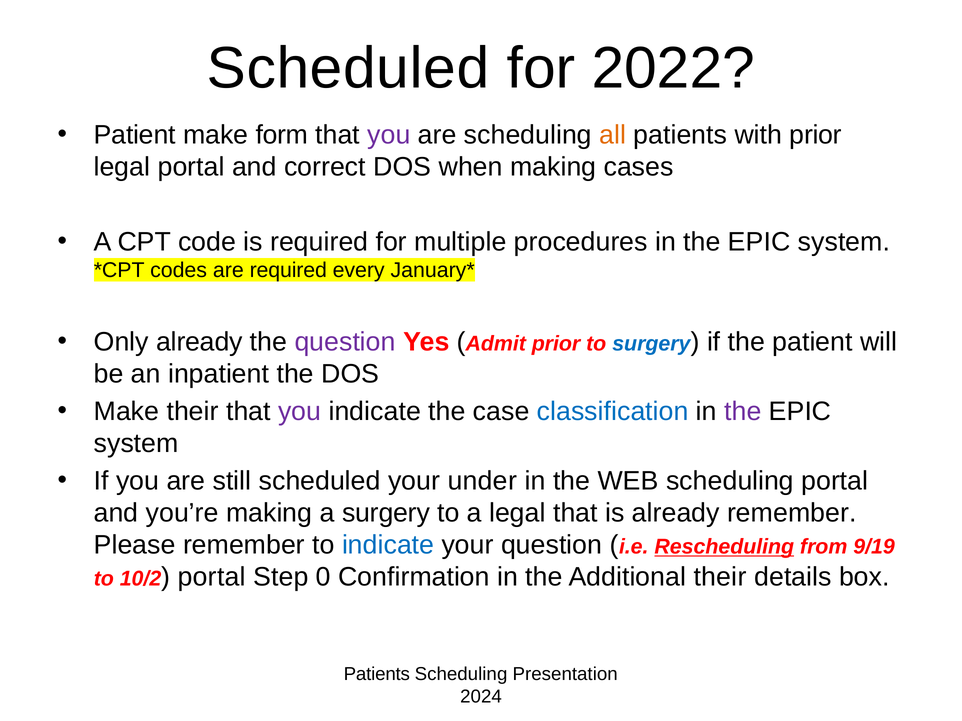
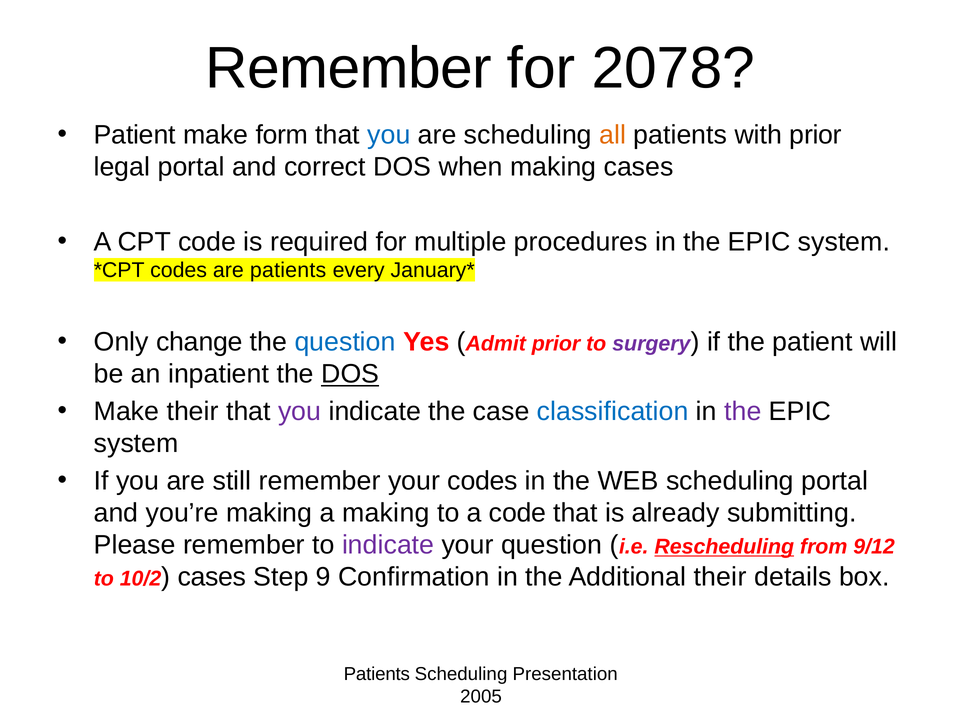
Scheduled at (348, 68): Scheduled -> Remember
2022: 2022 -> 2078
you at (389, 135) colour: purple -> blue
are required: required -> patients
Only already: already -> change
question at (345, 342) colour: purple -> blue
surgery at (651, 344) colour: blue -> purple
DOS at (350, 374) underline: none -> present
still scheduled: scheduled -> remember
your under: under -> codes
a surgery: surgery -> making
a legal: legal -> code
already remember: remember -> submitting
indicate at (388, 546) colour: blue -> purple
9/19: 9/19 -> 9/12
portal at (212, 578): portal -> cases
0: 0 -> 9
2024: 2024 -> 2005
